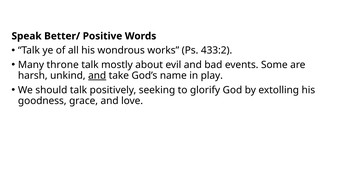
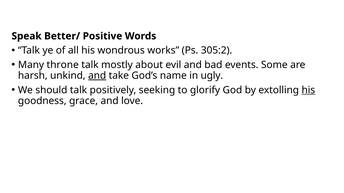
433:2: 433:2 -> 305:2
play: play -> ugly
his at (308, 90) underline: none -> present
